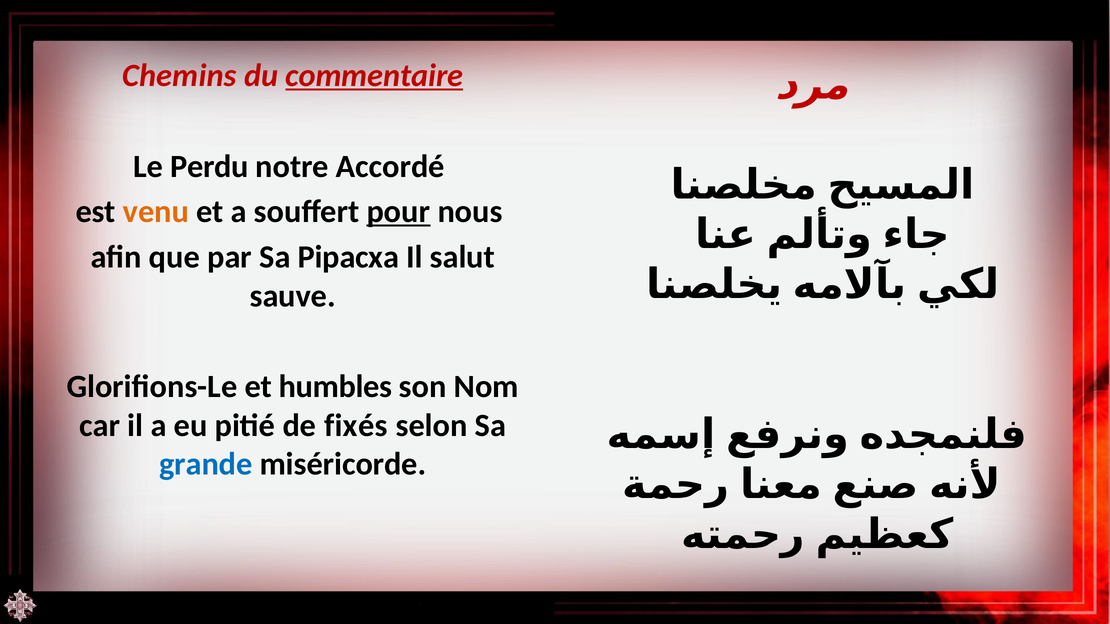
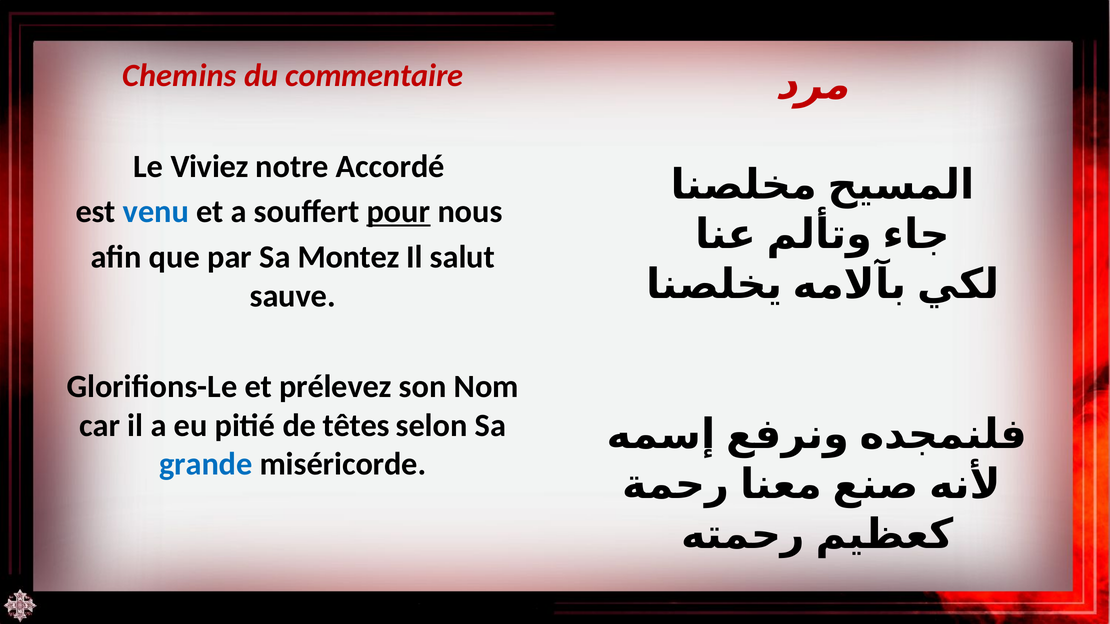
commentaire underline: present -> none
Perdu: Perdu -> Viviez
venu colour: orange -> blue
Pipacxa: Pipacxa -> Montez
humbles: humbles -> prélevez
fixés: fixés -> têtes
